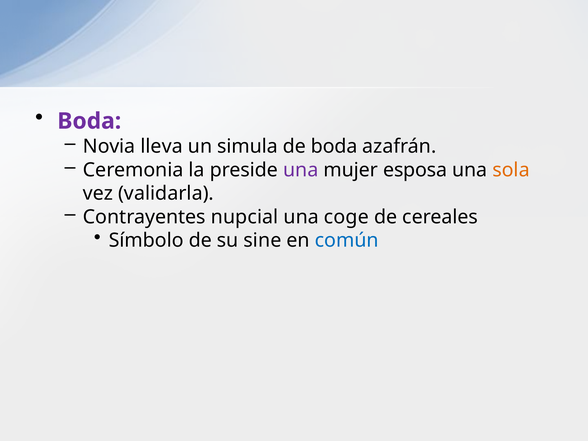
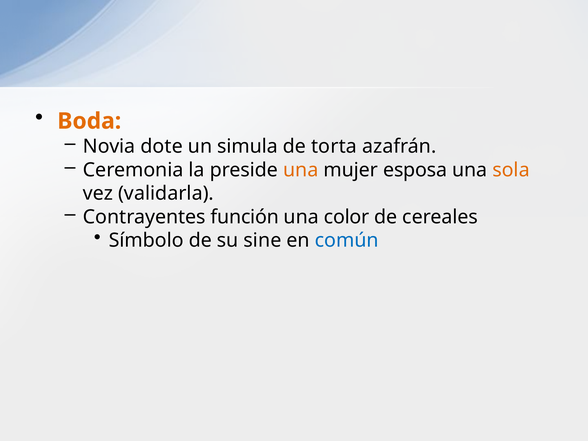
Boda at (89, 121) colour: purple -> orange
lleva: lleva -> dote
de boda: boda -> torta
una at (301, 170) colour: purple -> orange
nupcial: nupcial -> función
coge: coge -> color
